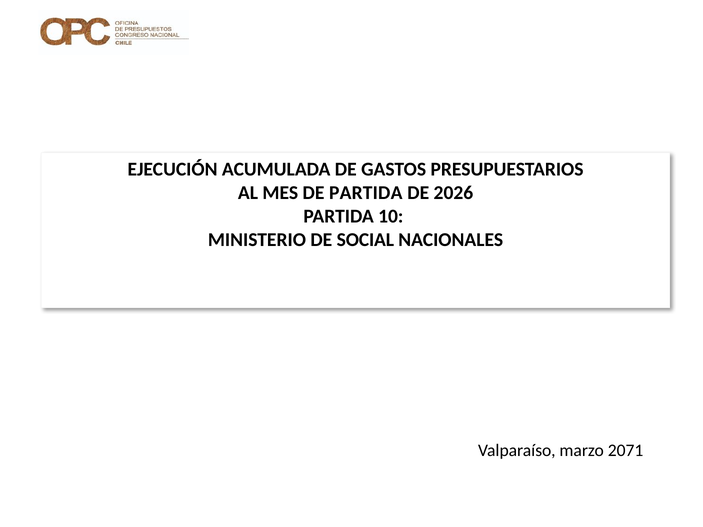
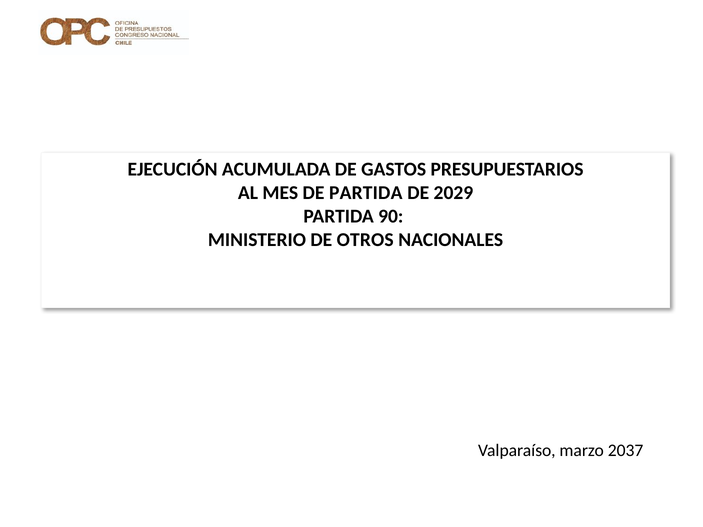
2026: 2026 -> 2029
10: 10 -> 90
SOCIAL: SOCIAL -> OTROS
2071: 2071 -> 2037
